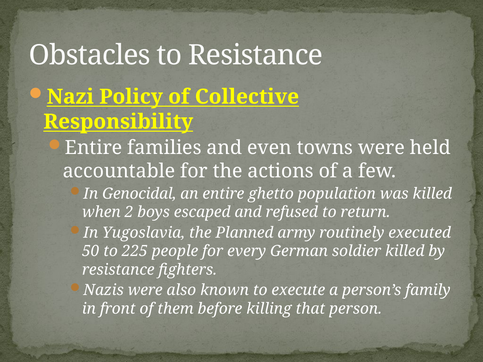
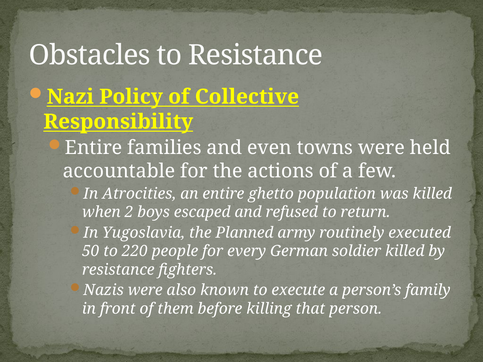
Genocidal: Genocidal -> Atrocities
225: 225 -> 220
